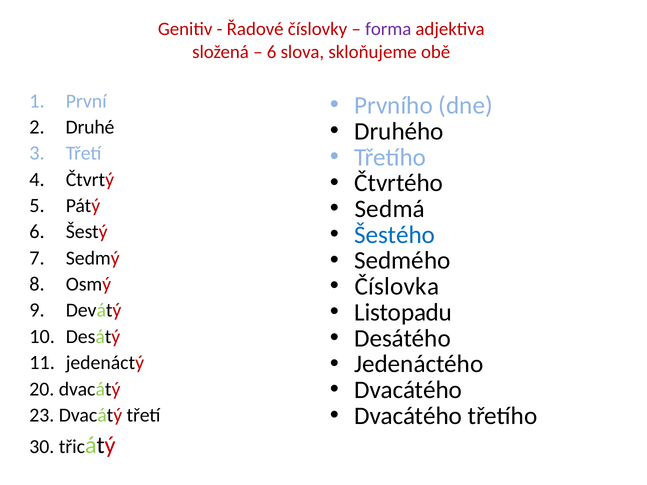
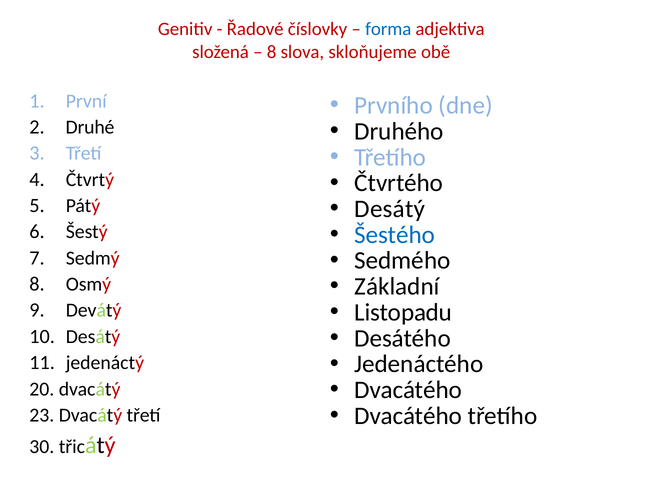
forma colour: purple -> blue
6 at (272, 52): 6 -> 8
Sedmá at (390, 209): Sedmá -> Desátý
Číslovka: Číslovka -> Základní
